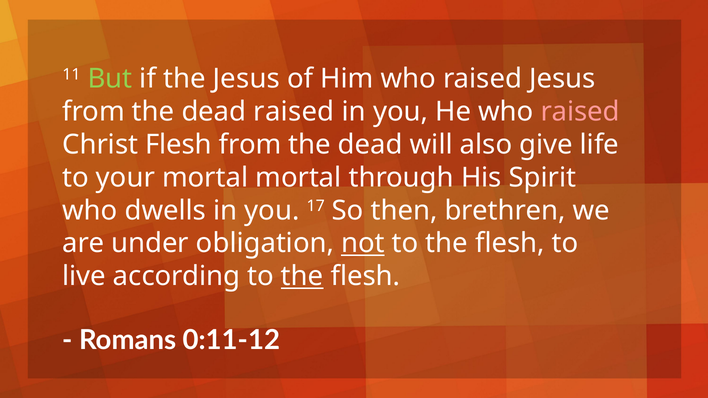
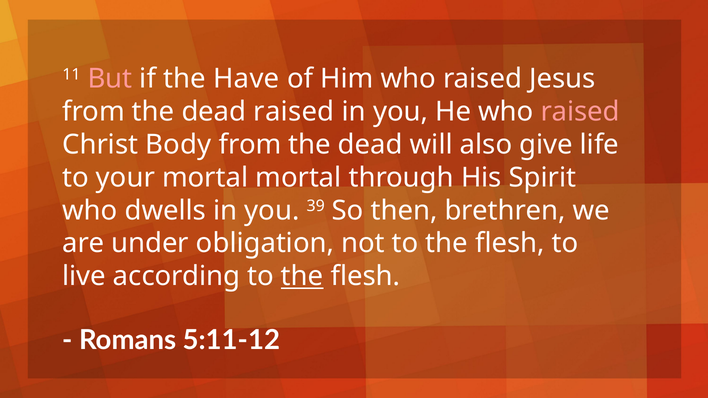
But colour: light green -> pink
the Jesus: Jesus -> Have
Christ Flesh: Flesh -> Body
17: 17 -> 39
not underline: present -> none
0:11-12: 0:11-12 -> 5:11-12
